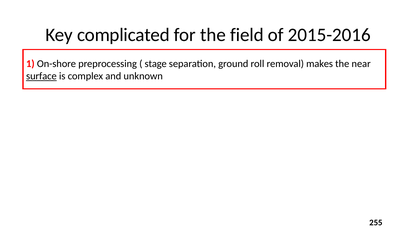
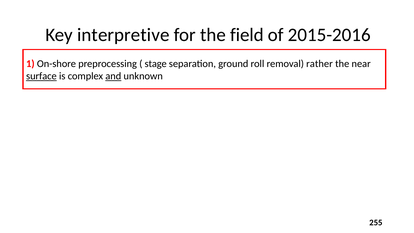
complicated: complicated -> interpretive
makes: makes -> rather
and underline: none -> present
